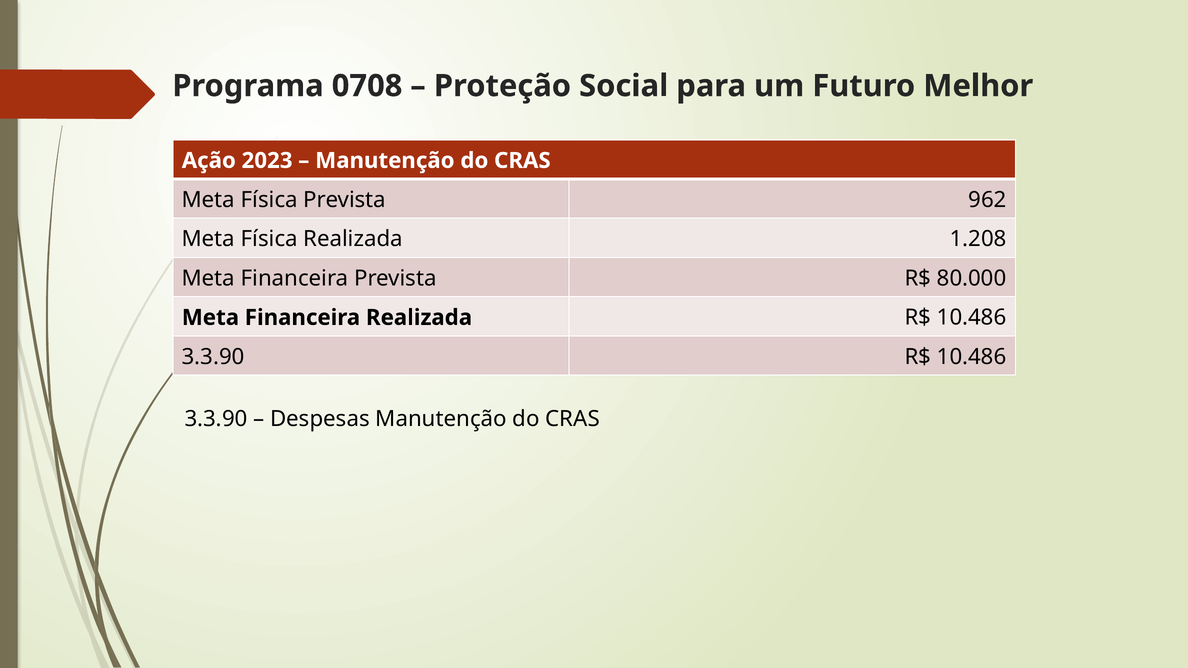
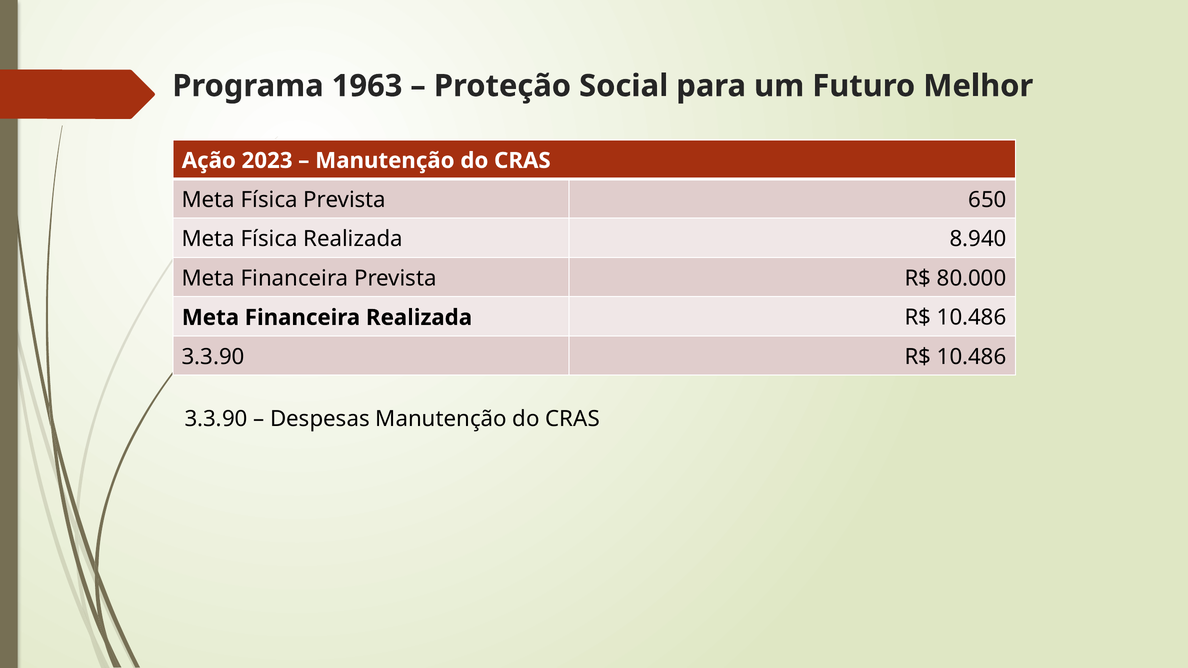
0708: 0708 -> 1963
962: 962 -> 650
1.208: 1.208 -> 8.940
